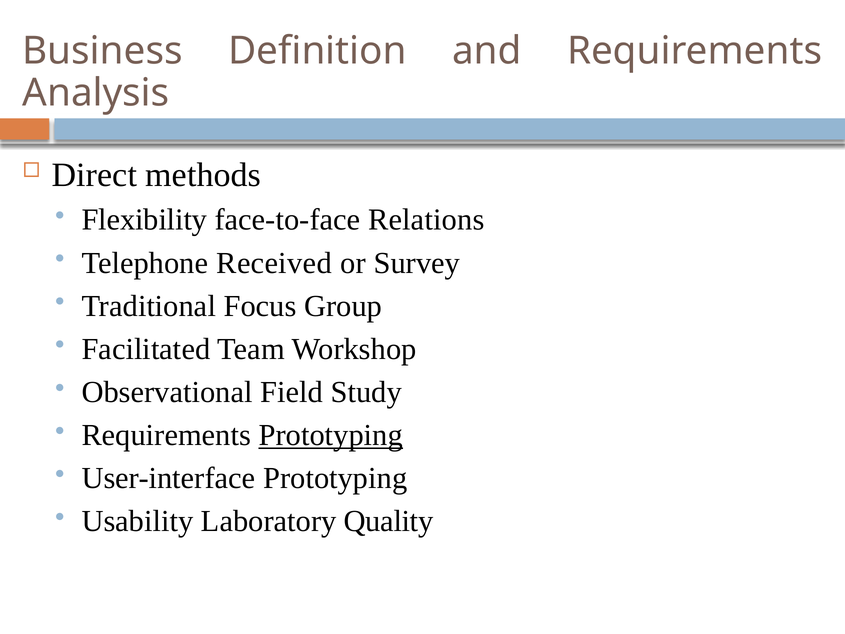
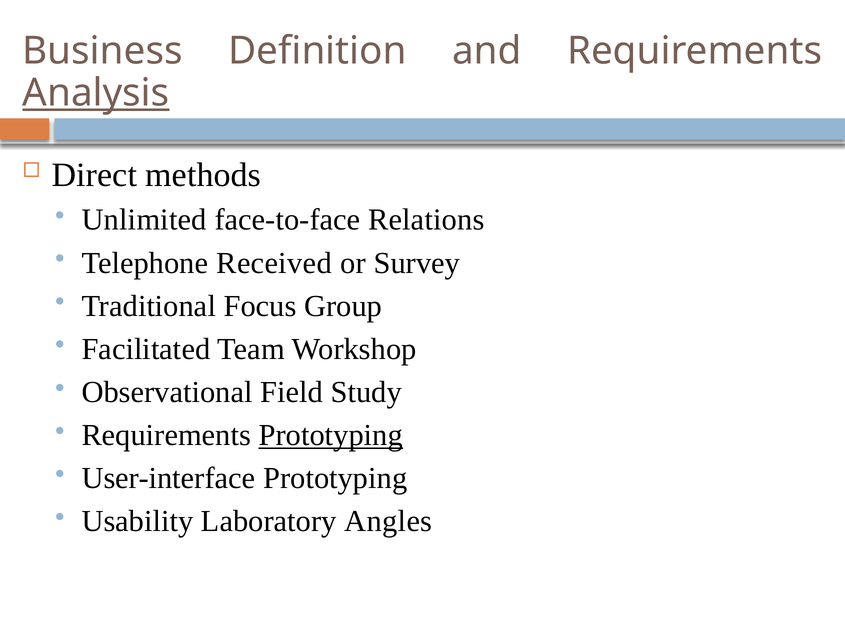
Analysis underline: none -> present
Flexibility: Flexibility -> Unlimited
Quality: Quality -> Angles
